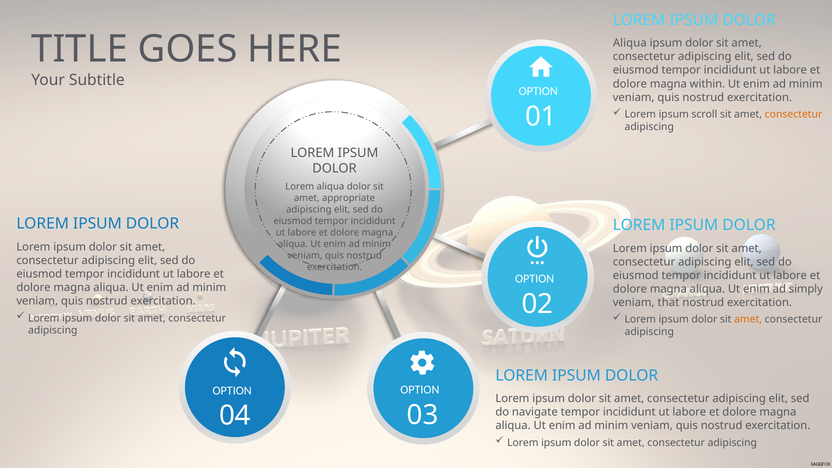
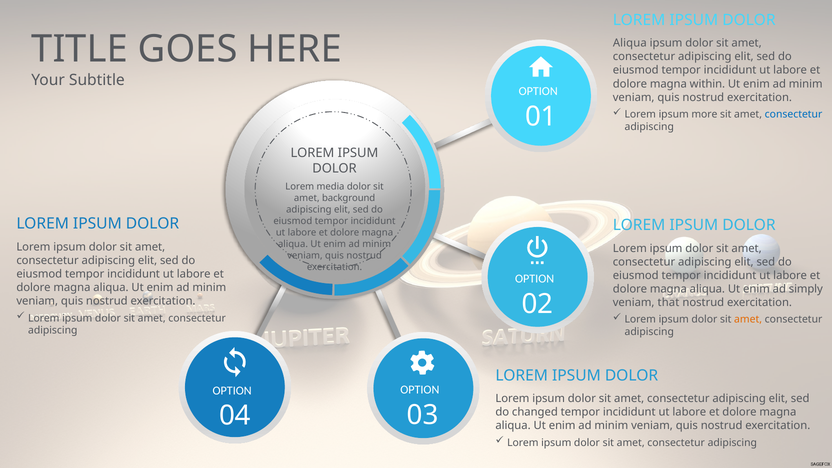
scroll: scroll -> more
consectetur at (794, 114) colour: orange -> blue
Lorem aliqua: aliqua -> media
appropriate: appropriate -> background
navigate: navigate -> changed
